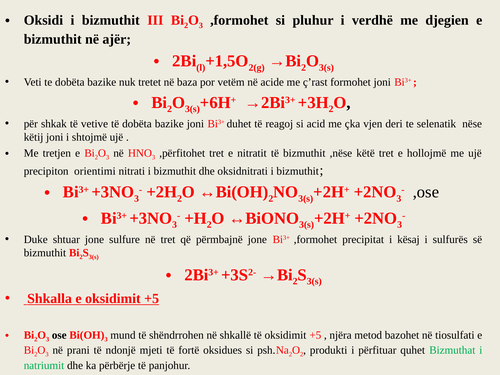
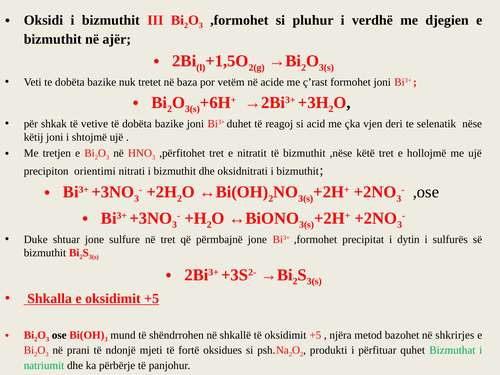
kësaj: kësaj -> dytin
tiosulfati: tiosulfati -> shkrirjes
